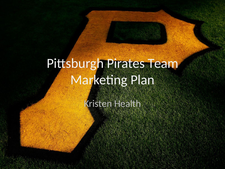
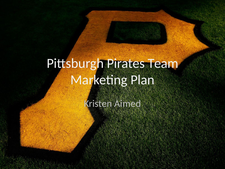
Health: Health -> Aimed
